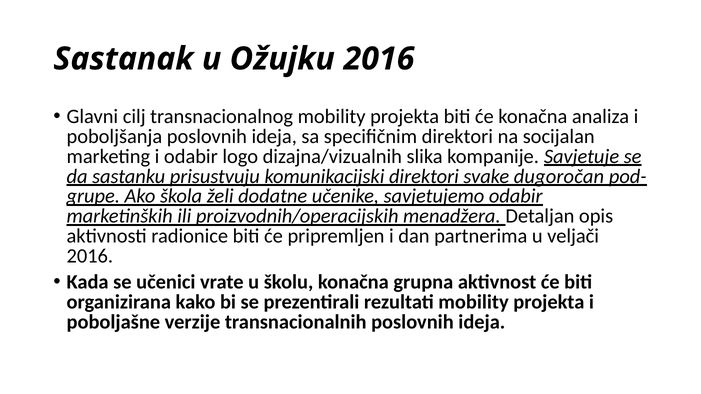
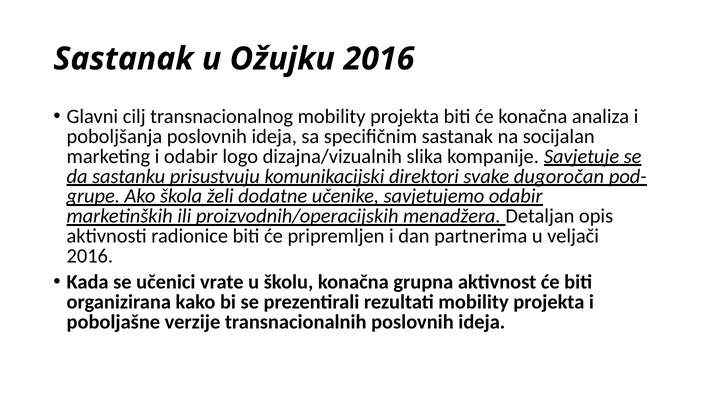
specifičnim direktori: direktori -> sastanak
